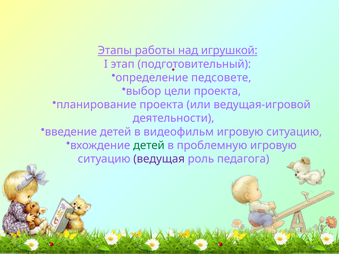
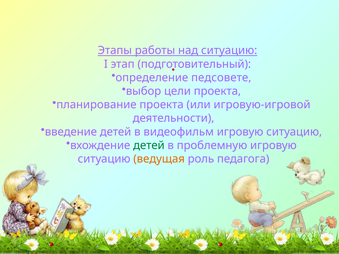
над игрушкой: игрушкой -> ситуацию
ведущая-игровой: ведущая-игровой -> игровую-игровой
ведущая colour: purple -> orange
